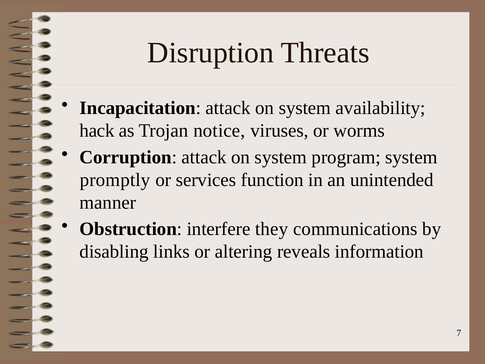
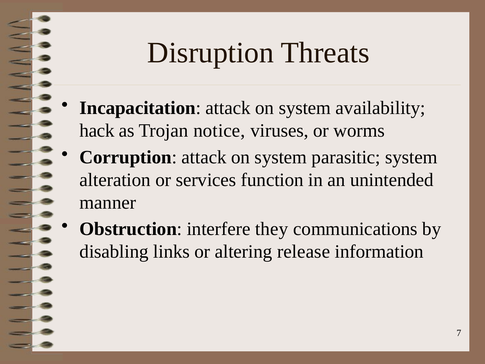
program: program -> parasitic
promptly: promptly -> alteration
reveals: reveals -> release
